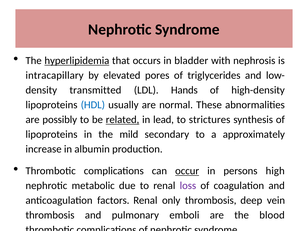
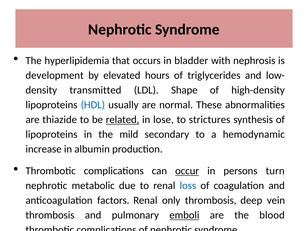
hyperlipidemia underline: present -> none
intracapillary: intracapillary -> development
pores: pores -> hours
Hands: Hands -> Shape
possibly: possibly -> thiazide
lead: lead -> lose
approximately: approximately -> hemodynamic
high: high -> turn
loss colour: purple -> blue
emboli underline: none -> present
